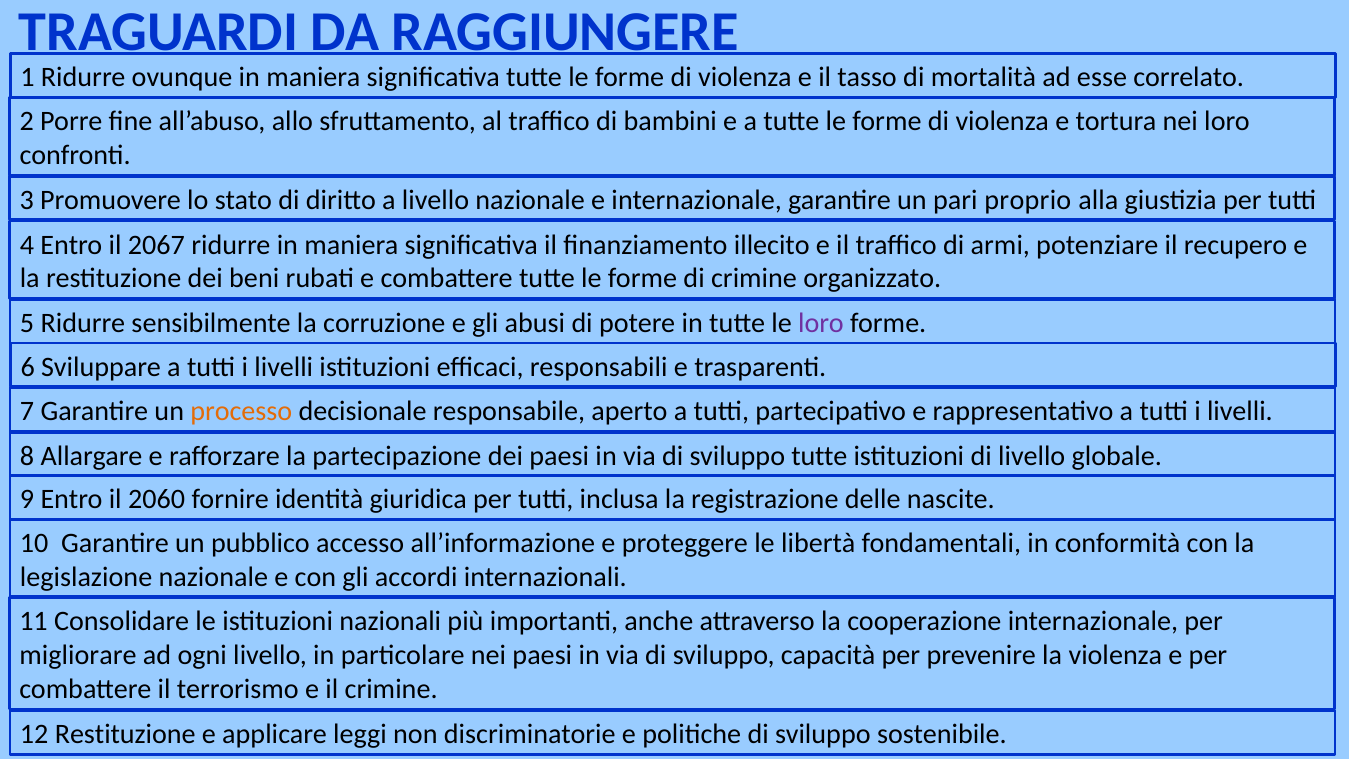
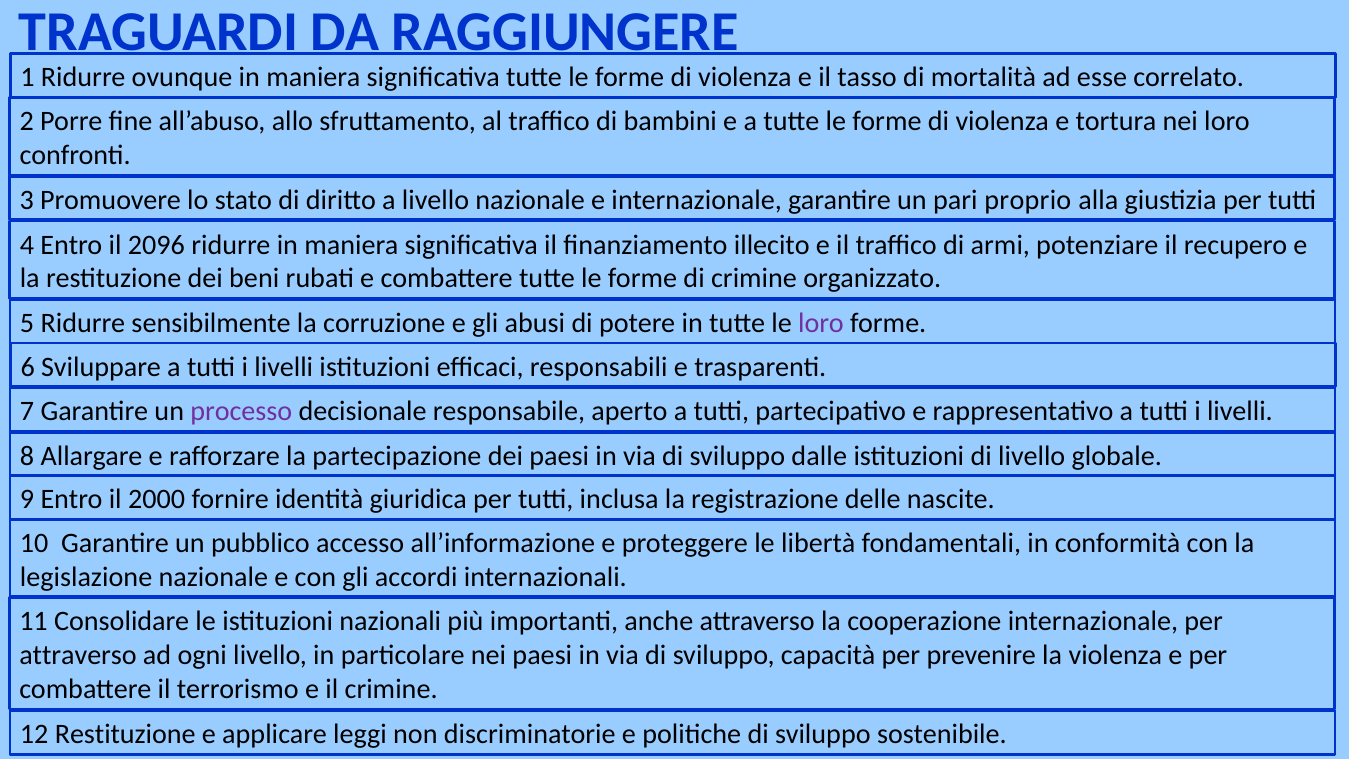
2067: 2067 -> 2096
processo colour: orange -> purple
sviluppo tutte: tutte -> dalle
2060: 2060 -> 2000
migliorare at (78, 655): migliorare -> attraverso
